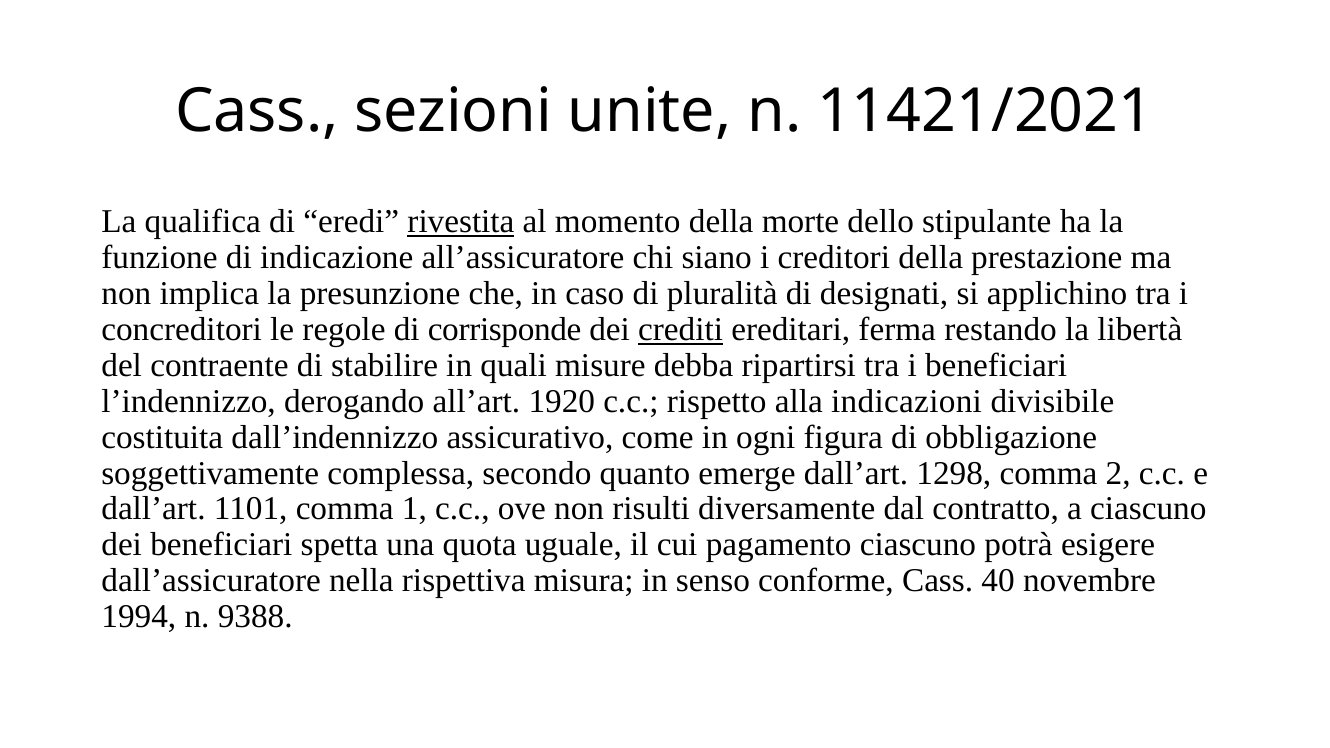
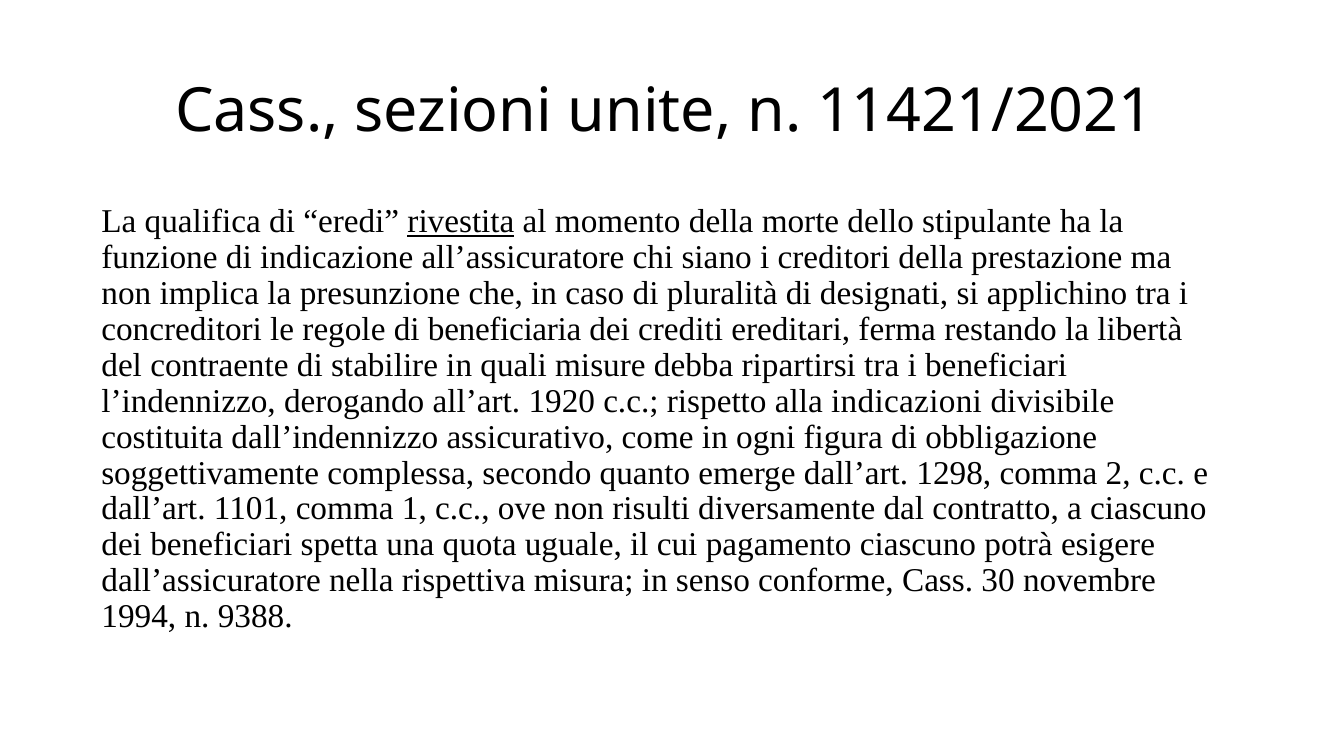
corrisponde: corrisponde -> beneficiaria
crediti underline: present -> none
40: 40 -> 30
